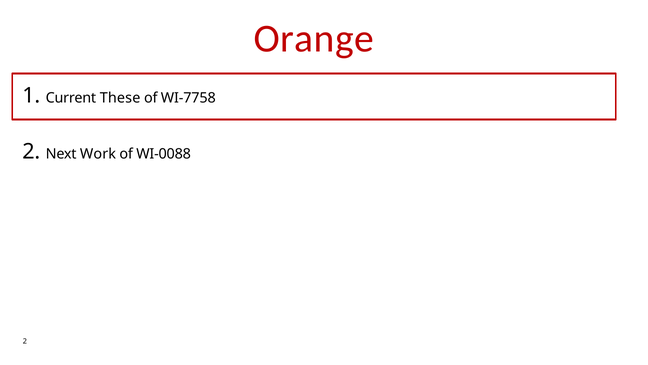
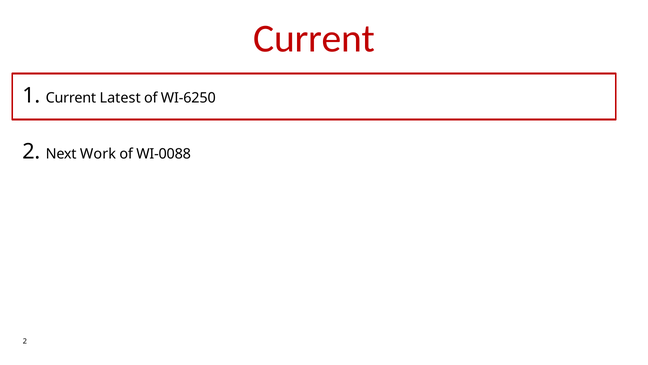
Orange at (314, 39): Orange -> Current
These: These -> Latest
WI-7758: WI-7758 -> WI-6250
